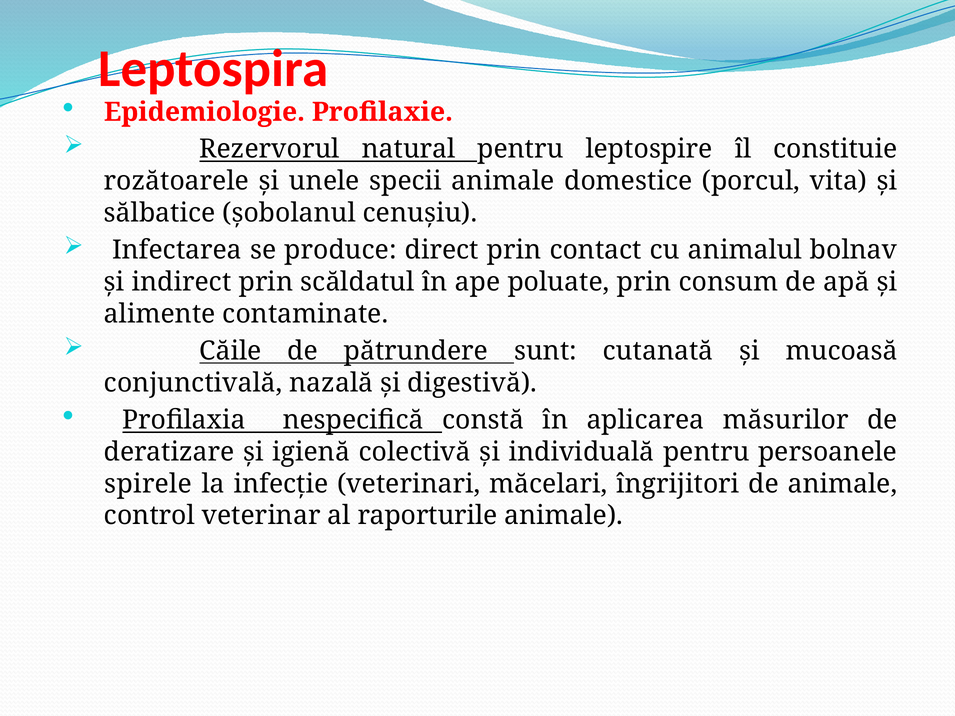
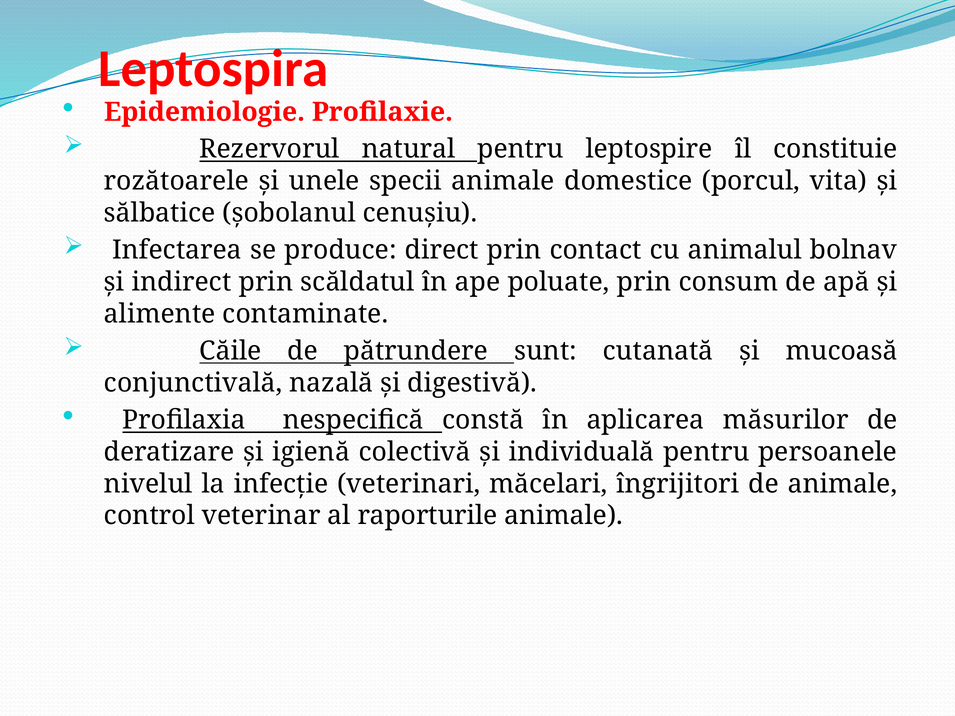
spirele: spirele -> nivelul
